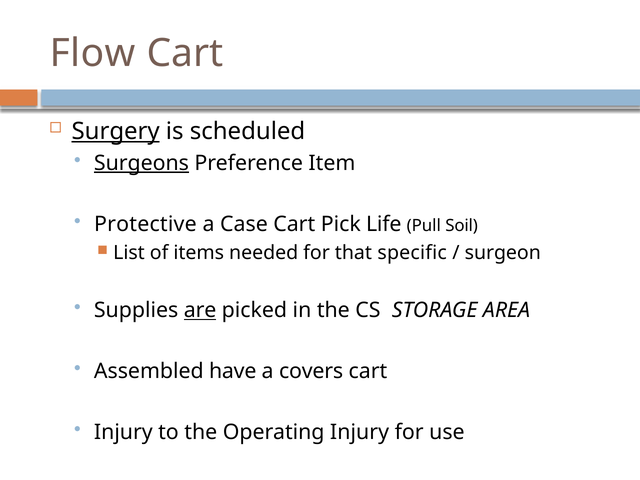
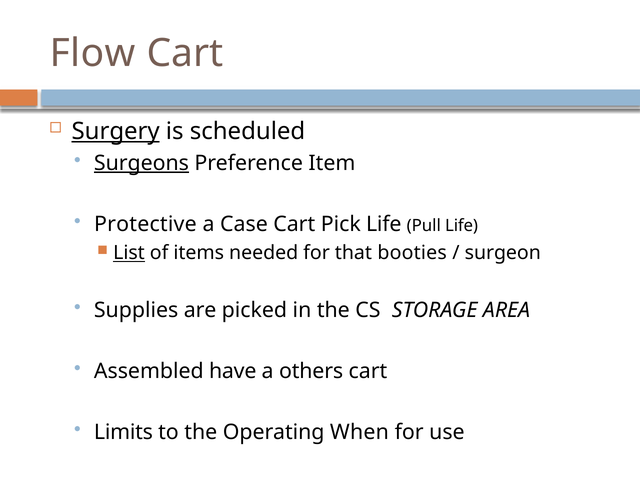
Pull Soil: Soil -> Life
List underline: none -> present
specific: specific -> booties
are underline: present -> none
covers: covers -> others
Injury at (123, 432): Injury -> Limits
Operating Injury: Injury -> When
